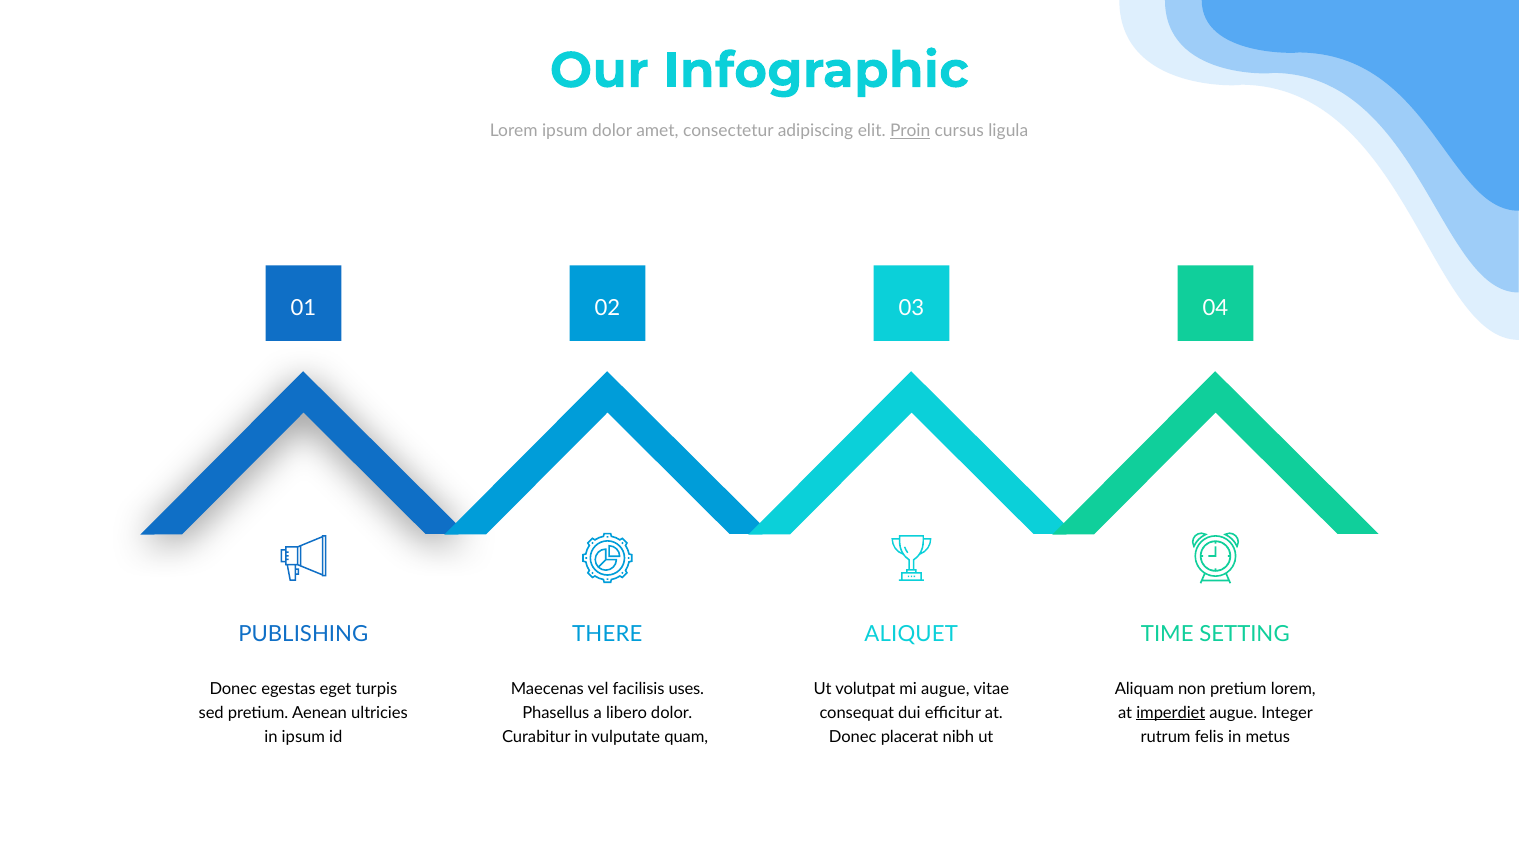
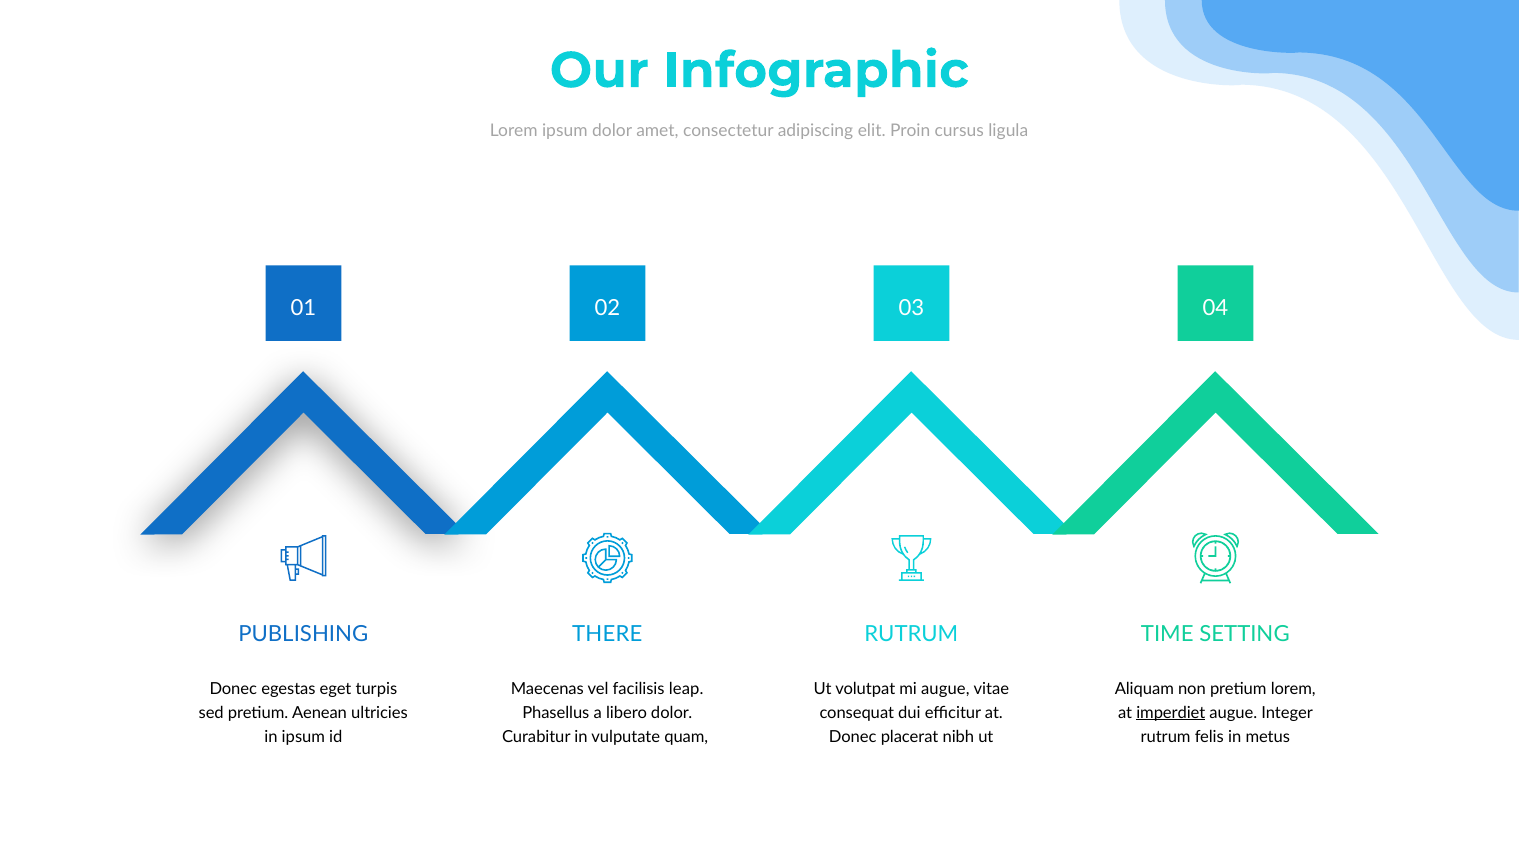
Proin underline: present -> none
ALIQUET at (911, 634): ALIQUET -> RUTRUM
uses: uses -> leap
